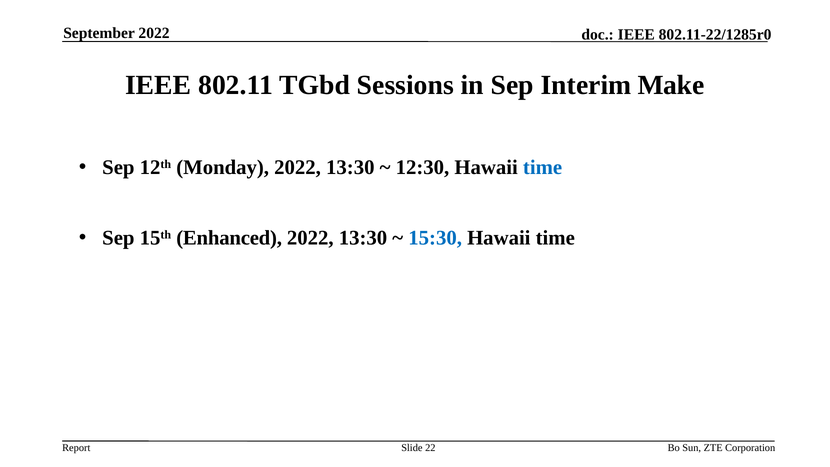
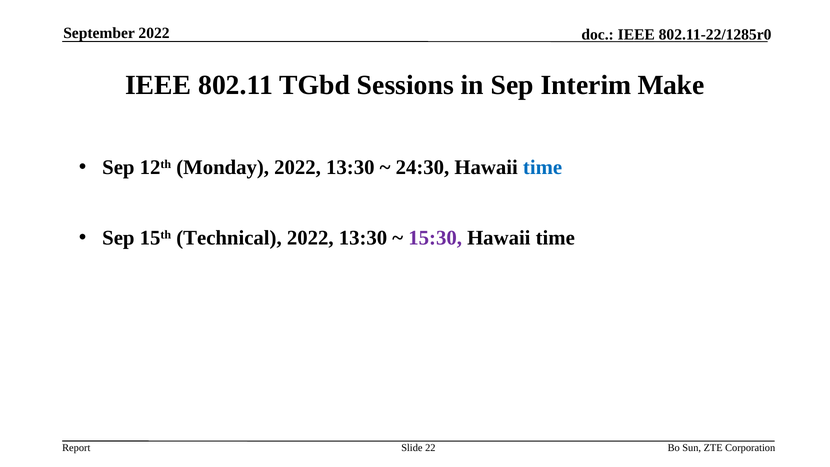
12:30: 12:30 -> 24:30
Enhanced: Enhanced -> Technical
15:30 colour: blue -> purple
